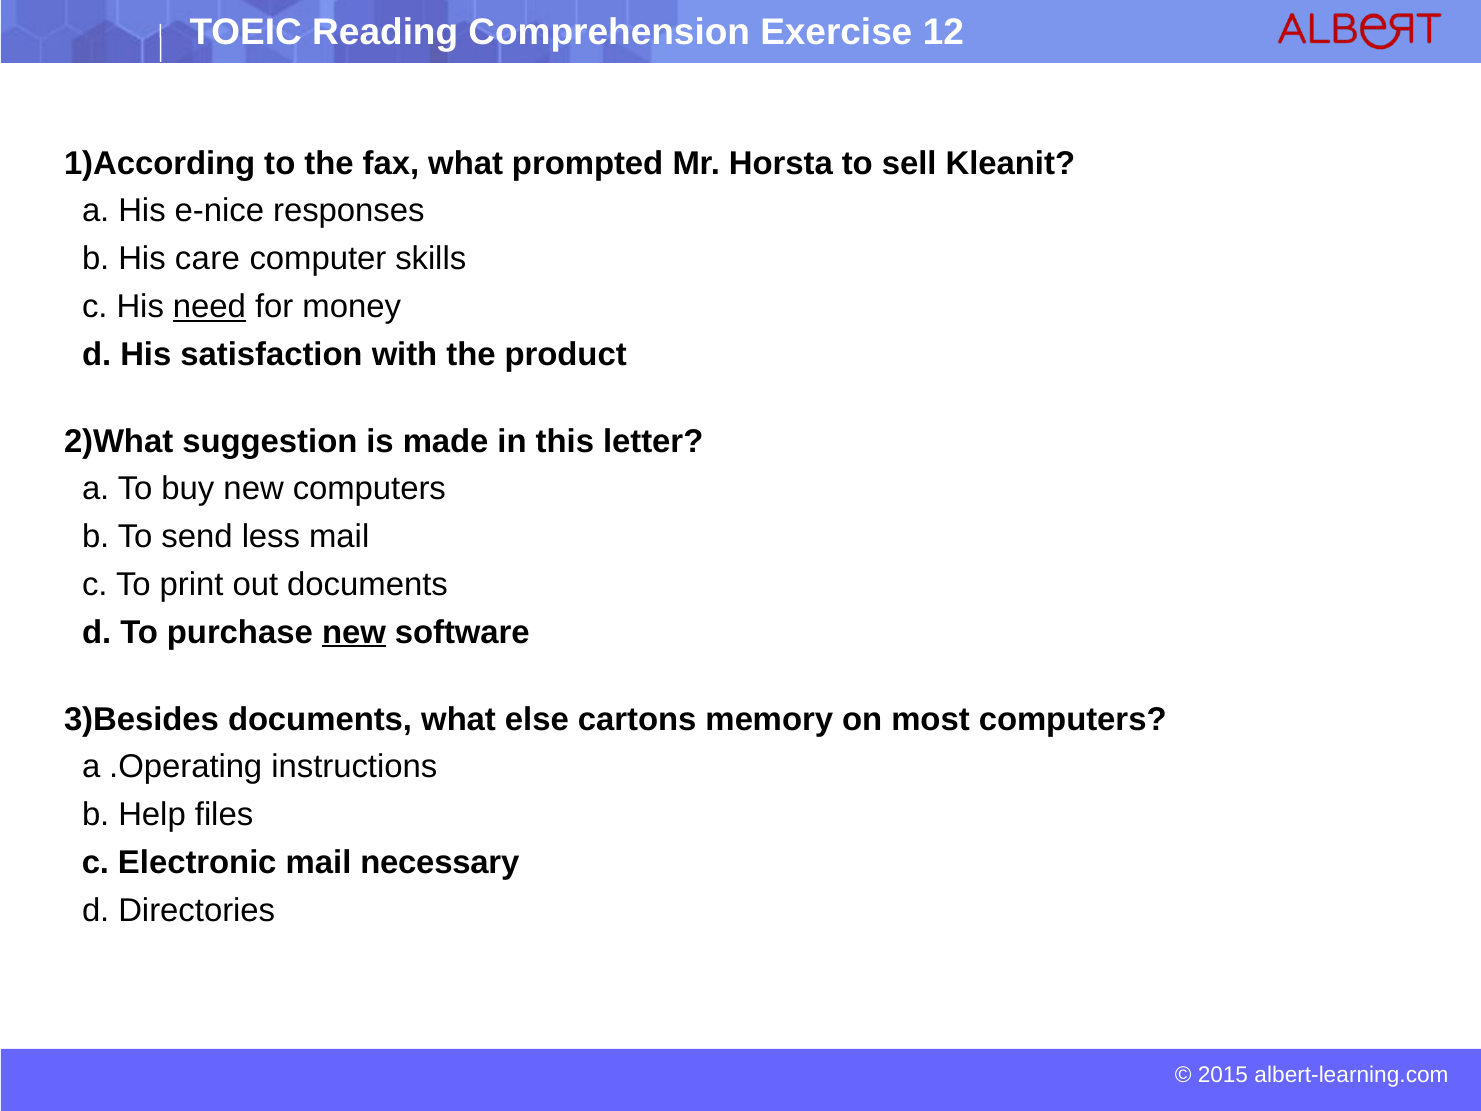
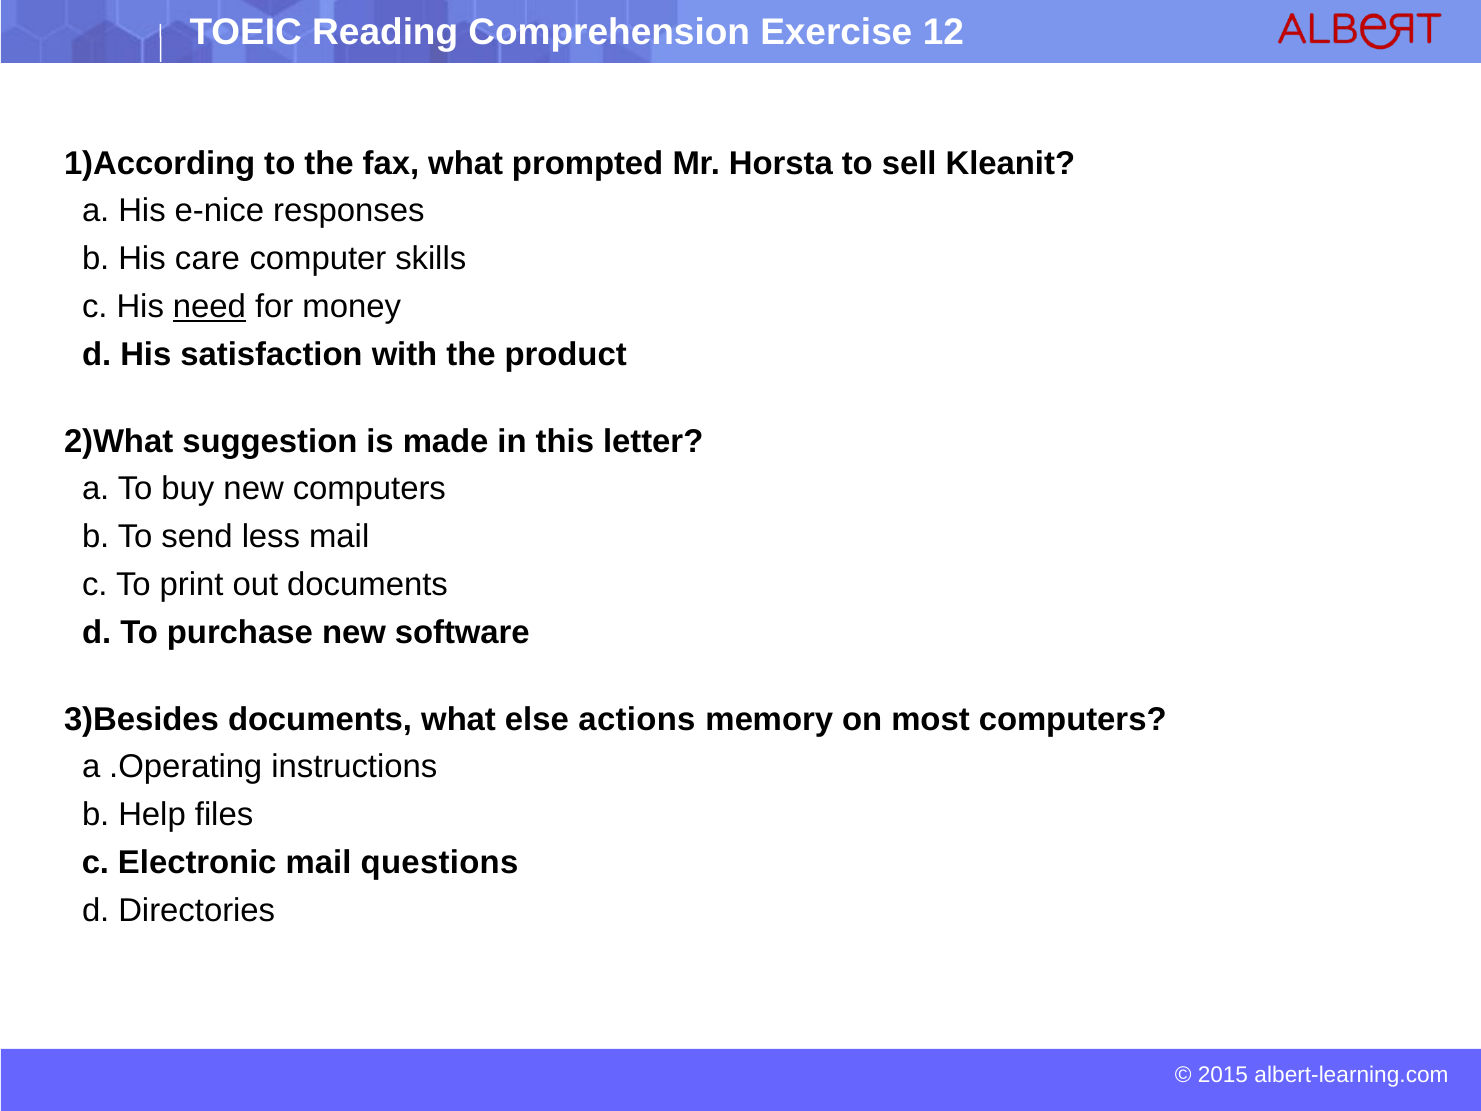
new at (354, 632) underline: present -> none
cartons: cartons -> actions
necessary: necessary -> questions
